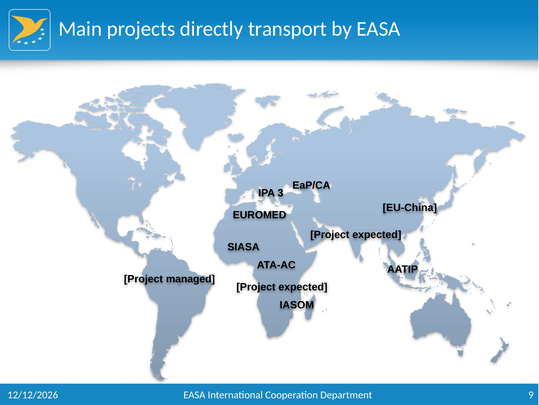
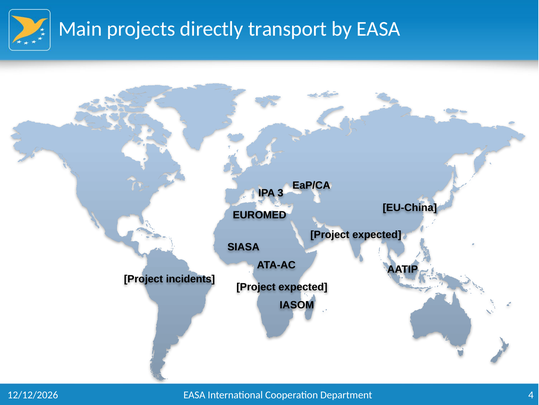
managed: managed -> incidents
9: 9 -> 4
